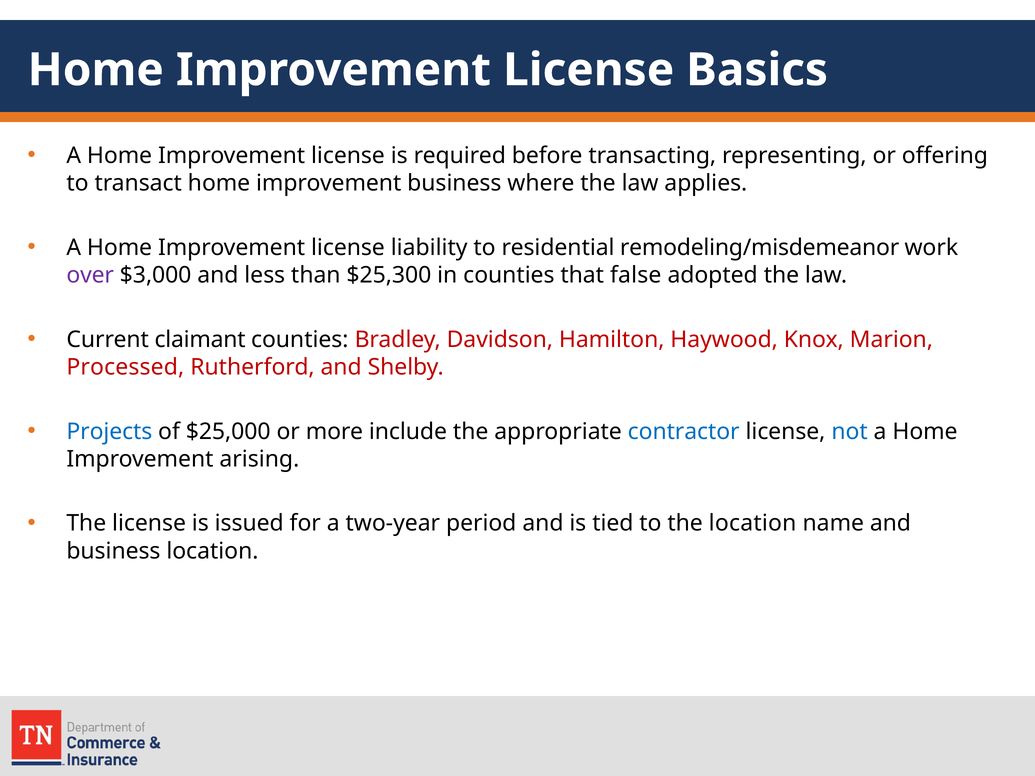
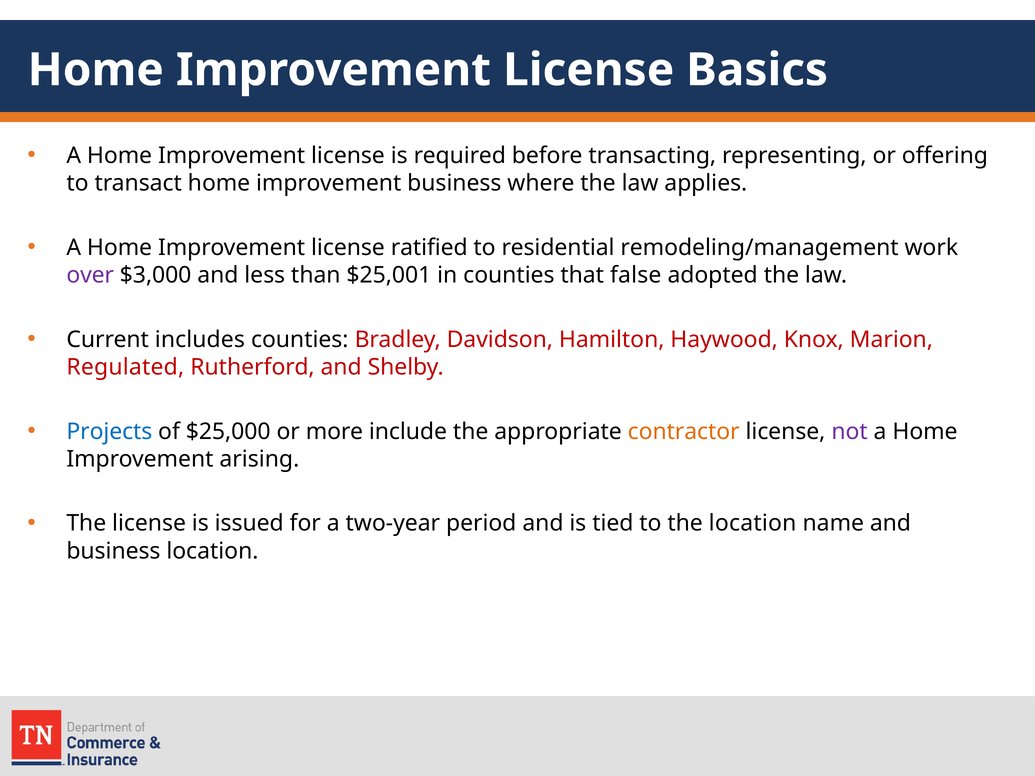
liability: liability -> ratified
remodeling/misdemeanor: remodeling/misdemeanor -> remodeling/management
$25,300: $25,300 -> $25,001
claimant: claimant -> includes
Processed: Processed -> Regulated
contractor colour: blue -> orange
not colour: blue -> purple
